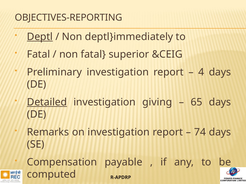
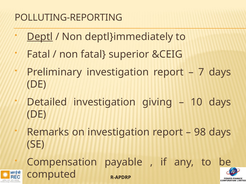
OBJECTIVES-REPORTING: OBJECTIVES-REPORTING -> POLLUTING-REPORTING
4: 4 -> 7
Detailed underline: present -> none
65: 65 -> 10
74: 74 -> 98
